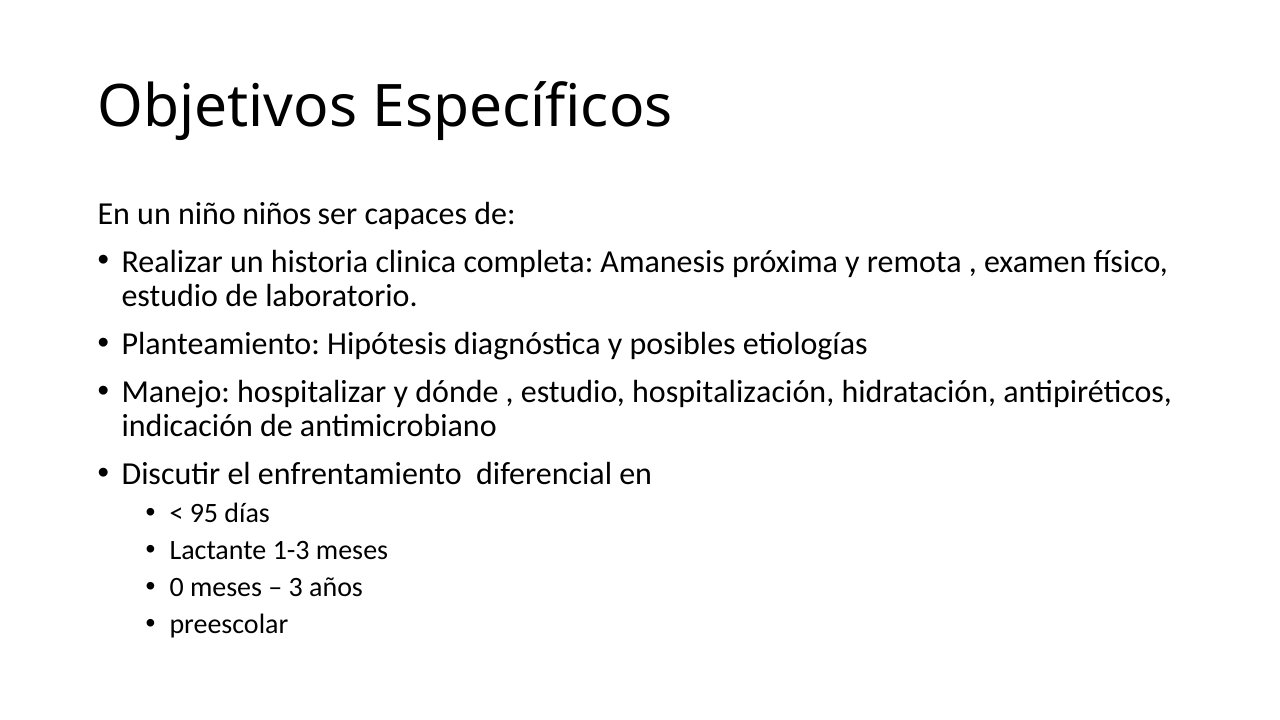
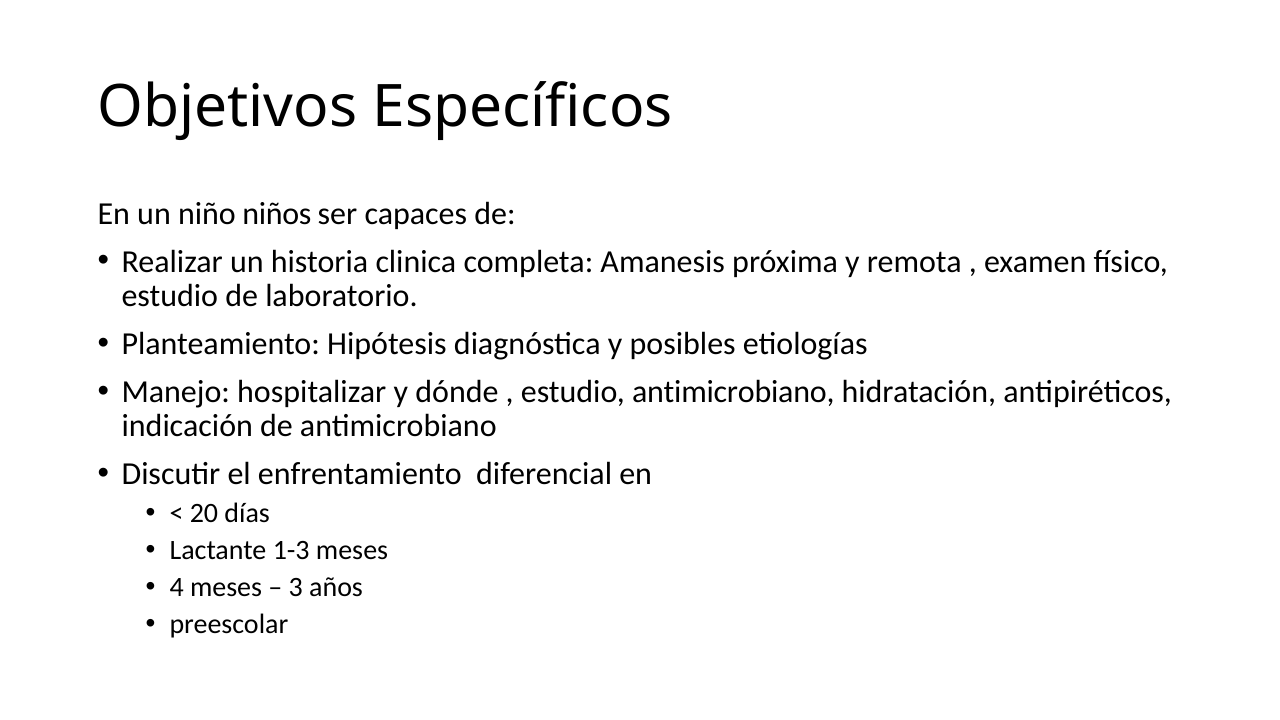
estudio hospitalización: hospitalización -> antimicrobiano
95: 95 -> 20
0: 0 -> 4
